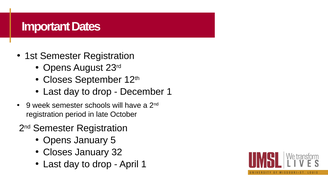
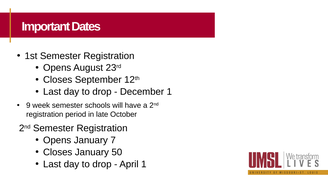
5: 5 -> 7
32: 32 -> 50
